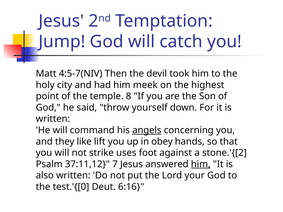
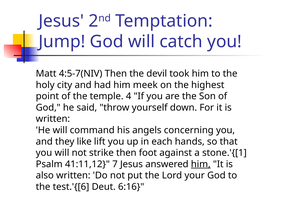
8: 8 -> 4
angels underline: present -> none
obey: obey -> each
strike uses: uses -> then
stone.'{[2: stone.'{[2 -> stone.'{[1
37:11,12: 37:11,12 -> 41:11,12
test.'{[0: test.'{[0 -> test.'{[6
